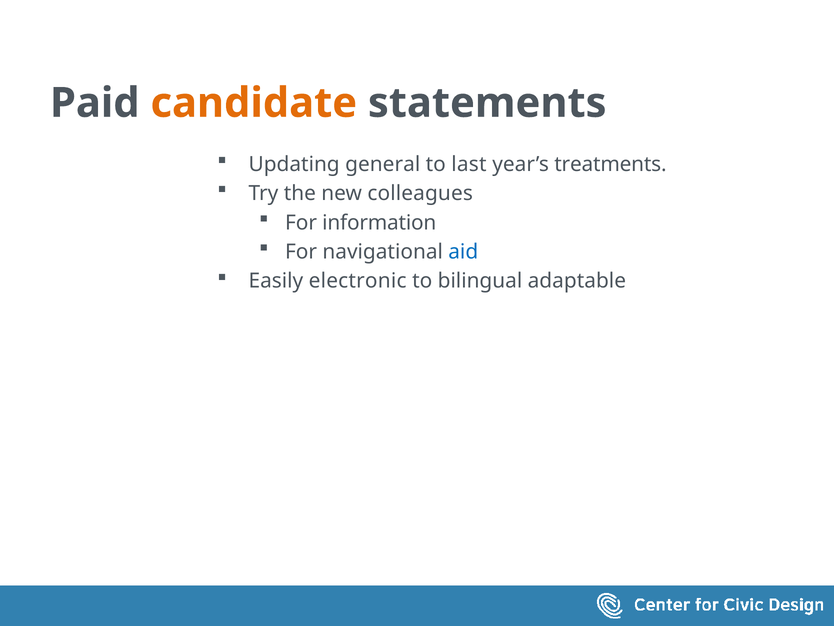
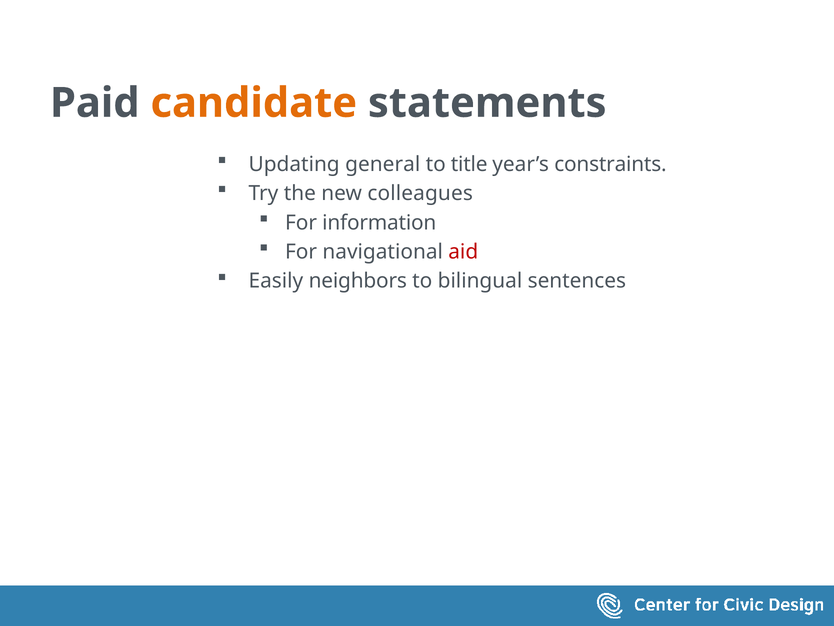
last: last -> title
treatments: treatments -> constraints
aid colour: blue -> red
electronic: electronic -> neighbors
adaptable: adaptable -> sentences
